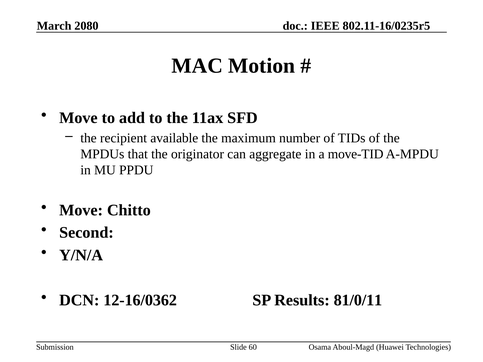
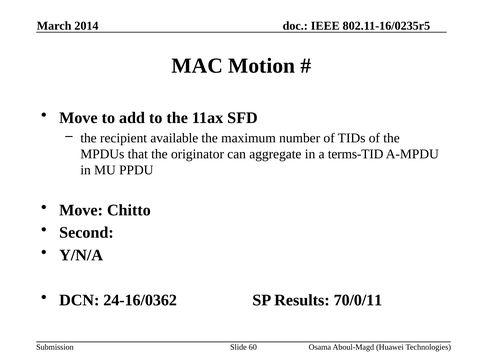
2080: 2080 -> 2014
move-TID: move-TID -> terms-TID
12-16/0362: 12-16/0362 -> 24-16/0362
81/0/11: 81/0/11 -> 70/0/11
